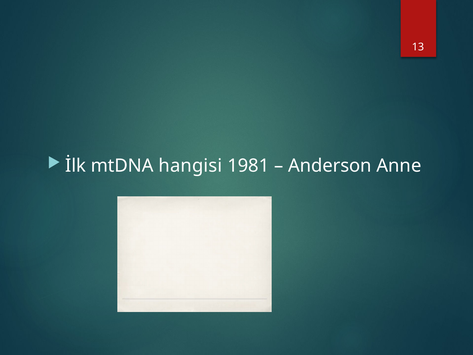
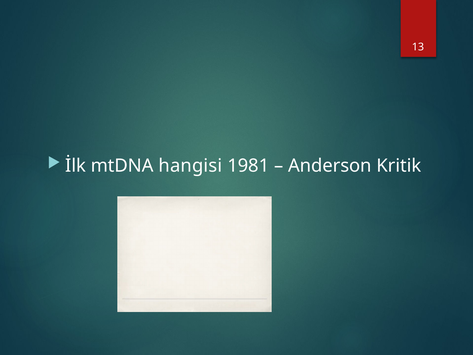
Anne: Anne -> Kritik
